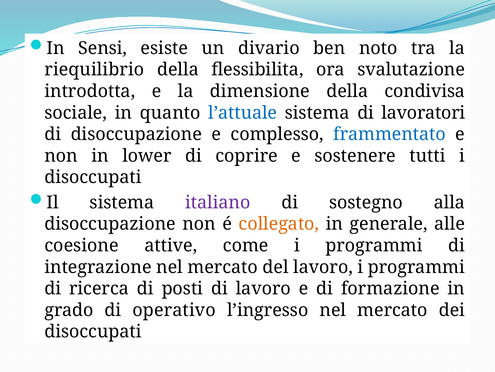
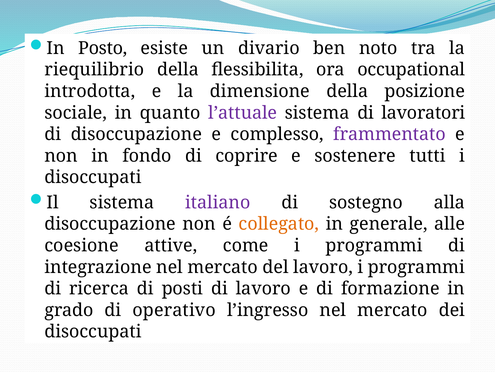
Sensi: Sensi -> Posto
svalutazione: svalutazione -> occupational
condivisa: condivisa -> posizione
l’attuale colour: blue -> purple
frammentato colour: blue -> purple
lower: lower -> fondo
